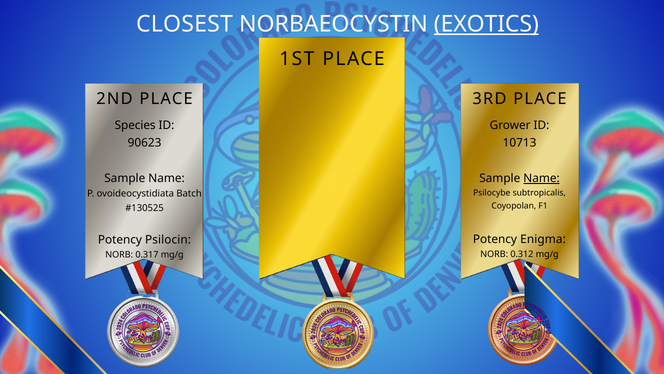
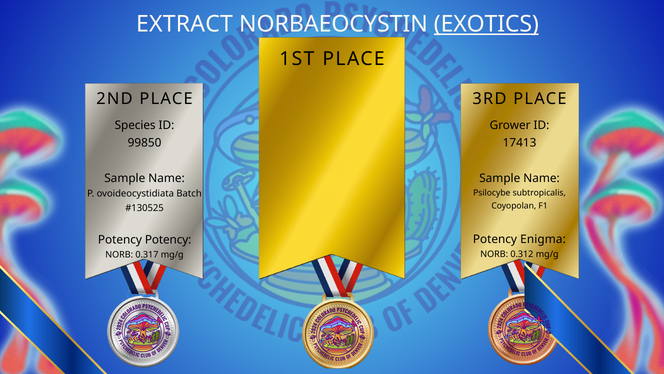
CLOSEST: CLOSEST -> EXTRACT
90623: 90623 -> 99850
10713: 10713 -> 17413
Name at (542, 178) underline: present -> none
Potency Psilocin: Psilocin -> Potency
